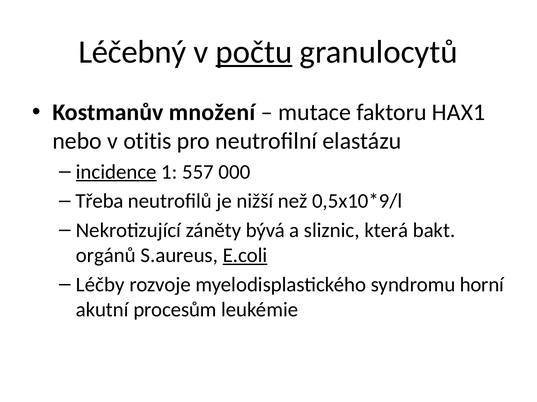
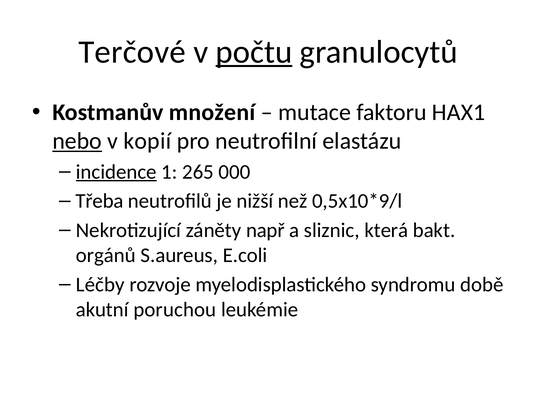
Léčebný: Léčebný -> Terčové
nebo underline: none -> present
otitis: otitis -> kopií
557: 557 -> 265
bývá: bývá -> např
E.coli underline: present -> none
horní: horní -> době
procesům: procesům -> poruchou
